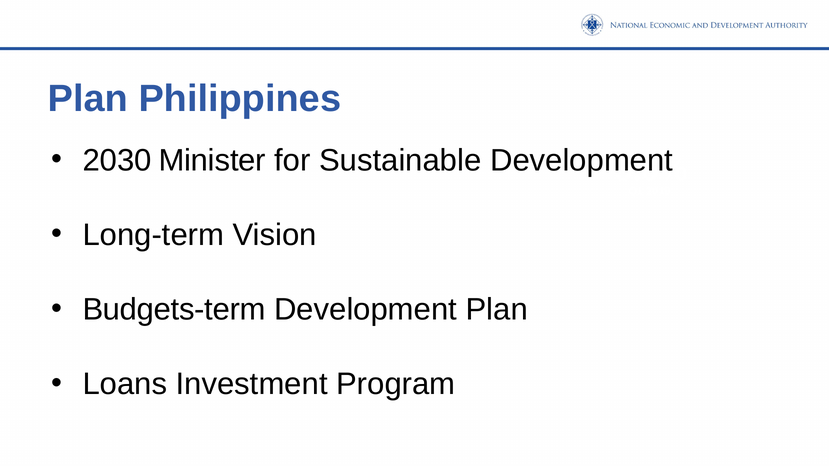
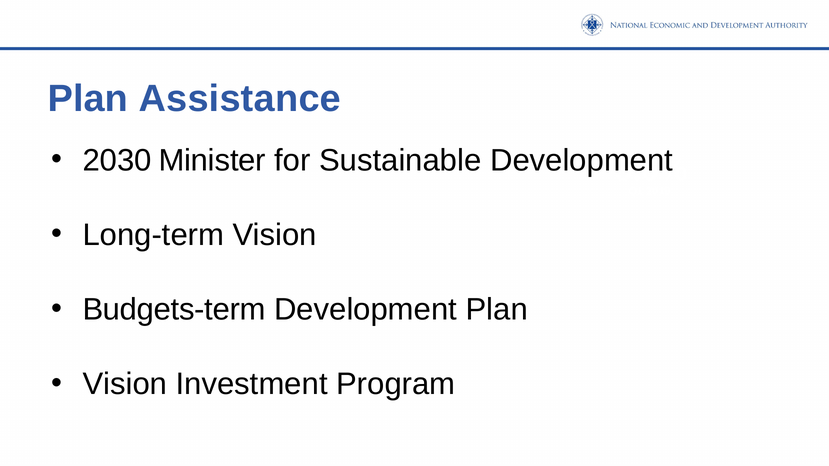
Philippines: Philippines -> Assistance
Loans at (125, 384): Loans -> Vision
